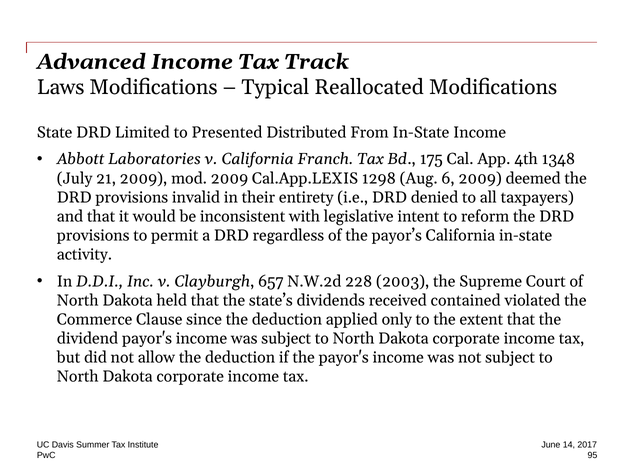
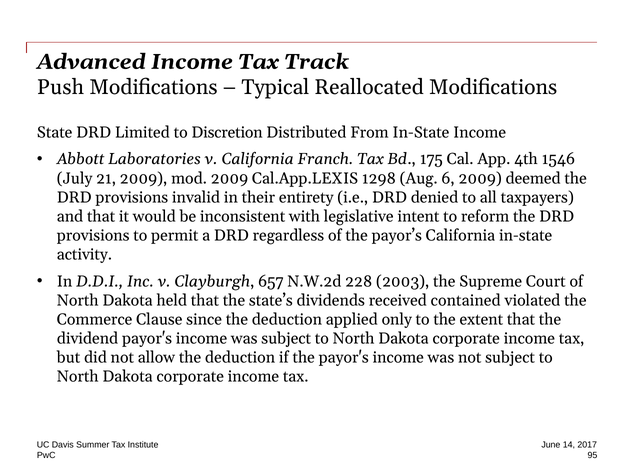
Laws: Laws -> Push
Presented: Presented -> Discretion
1348: 1348 -> 1546
